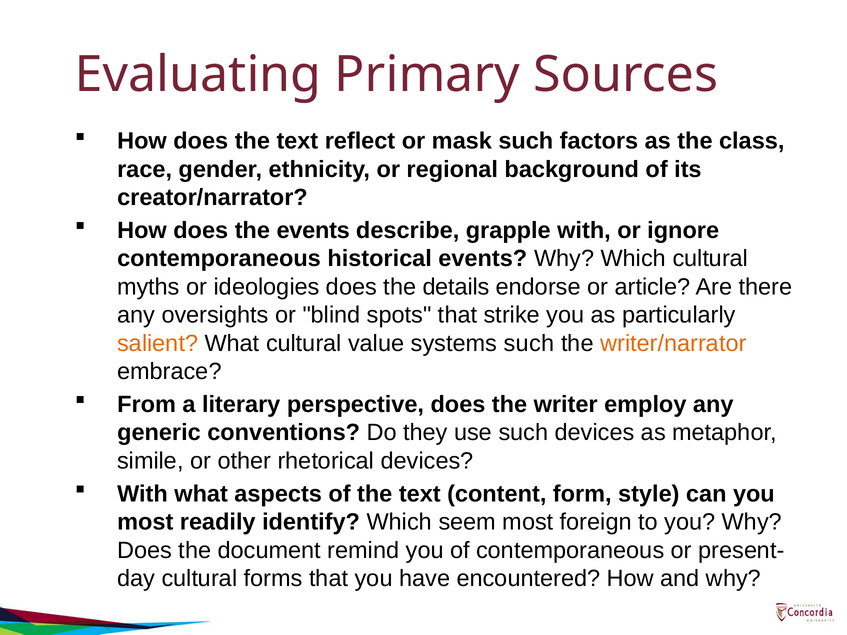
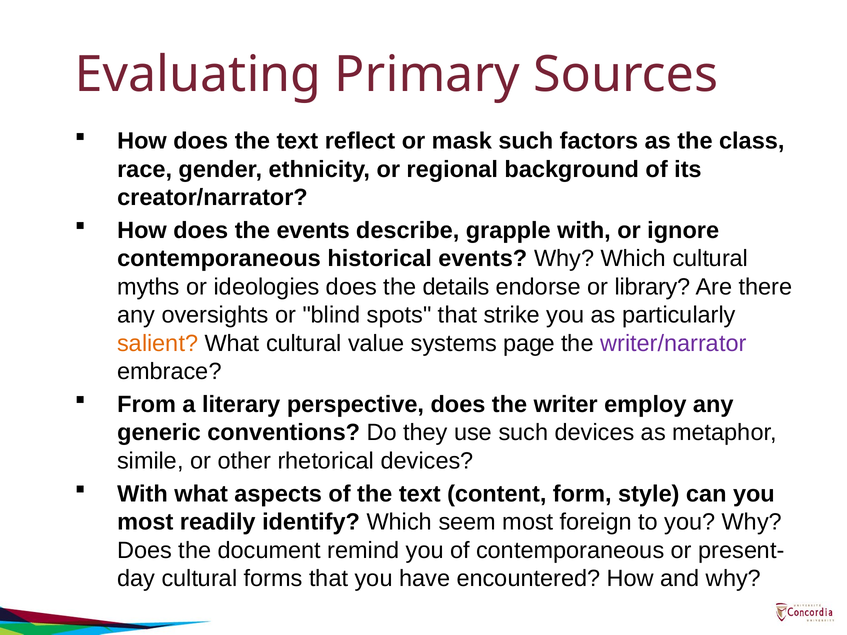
article: article -> library
systems such: such -> page
writer/narrator colour: orange -> purple
